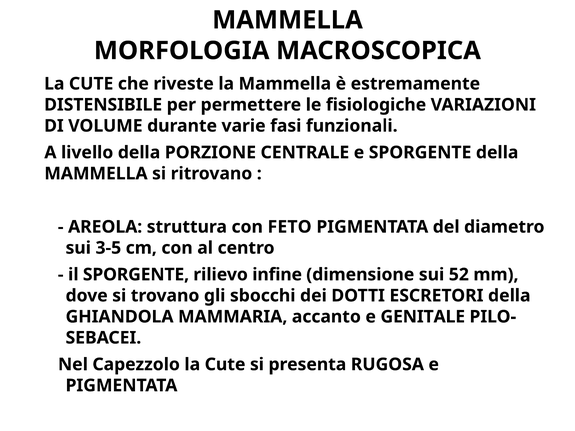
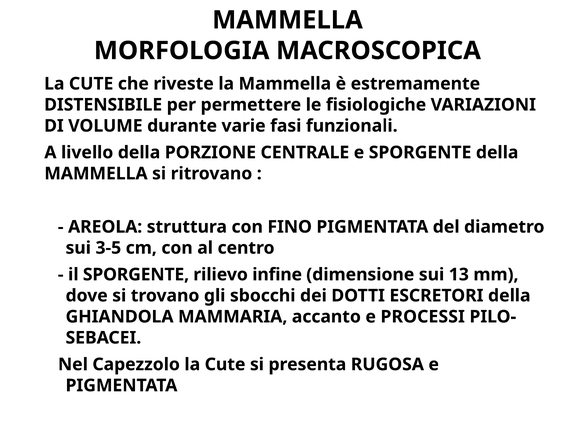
FETO: FETO -> FINO
52: 52 -> 13
GENITALE: GENITALE -> PROCESSI
